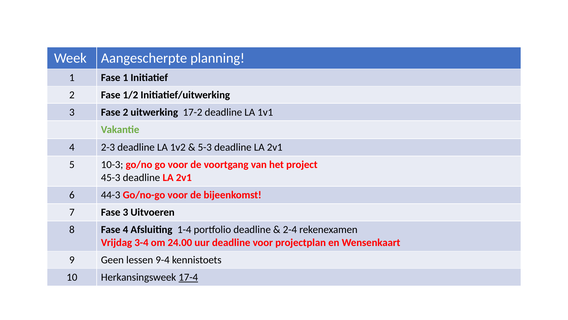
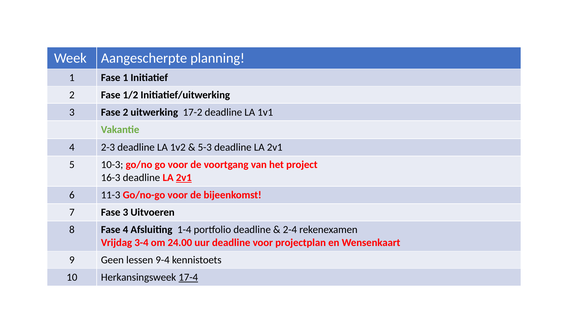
45-3: 45-3 -> 16-3
2v1 at (184, 178) underline: none -> present
44-3: 44-3 -> 11-3
